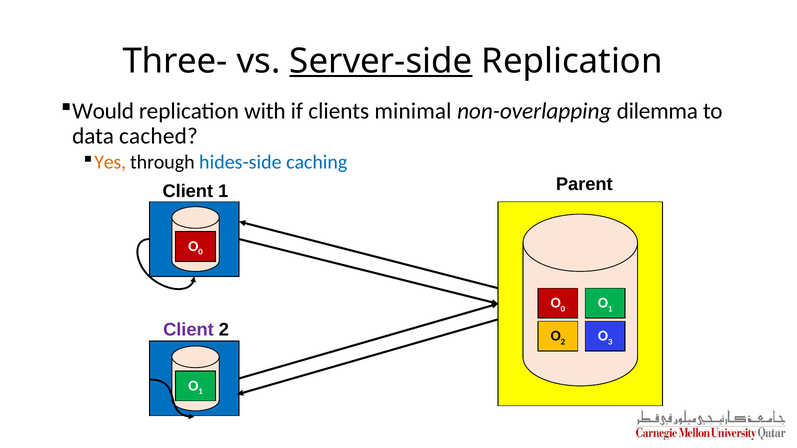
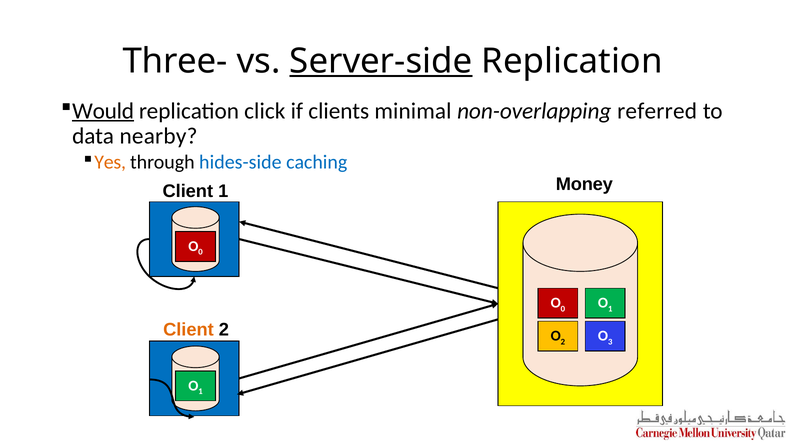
Would underline: none -> present
with: with -> click
dilemma: dilemma -> referred
cached: cached -> nearby
Parent: Parent -> Money
Client at (188, 330) colour: purple -> orange
